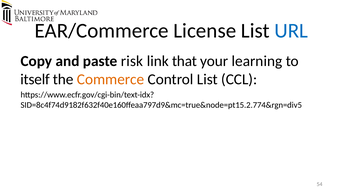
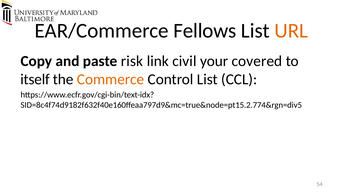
License: License -> Fellows
URL colour: blue -> orange
that: that -> civil
learning: learning -> covered
